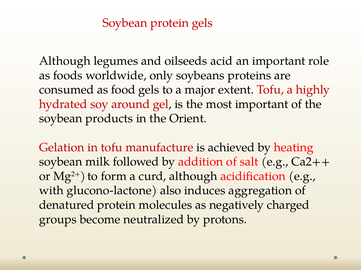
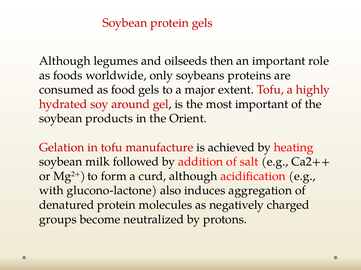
acid: acid -> then
